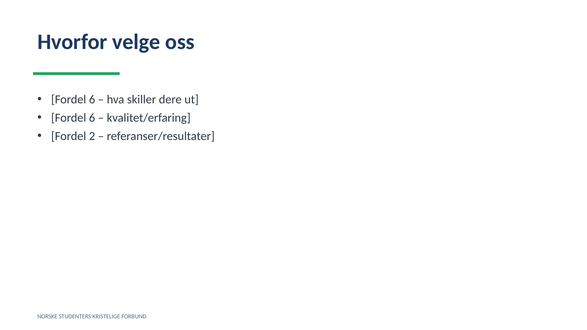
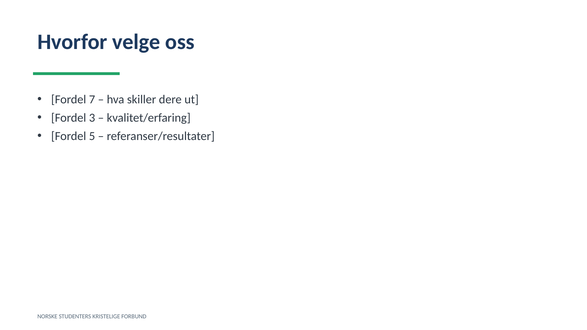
6 at (92, 99): 6 -> 7
6 at (92, 118): 6 -> 3
2: 2 -> 5
